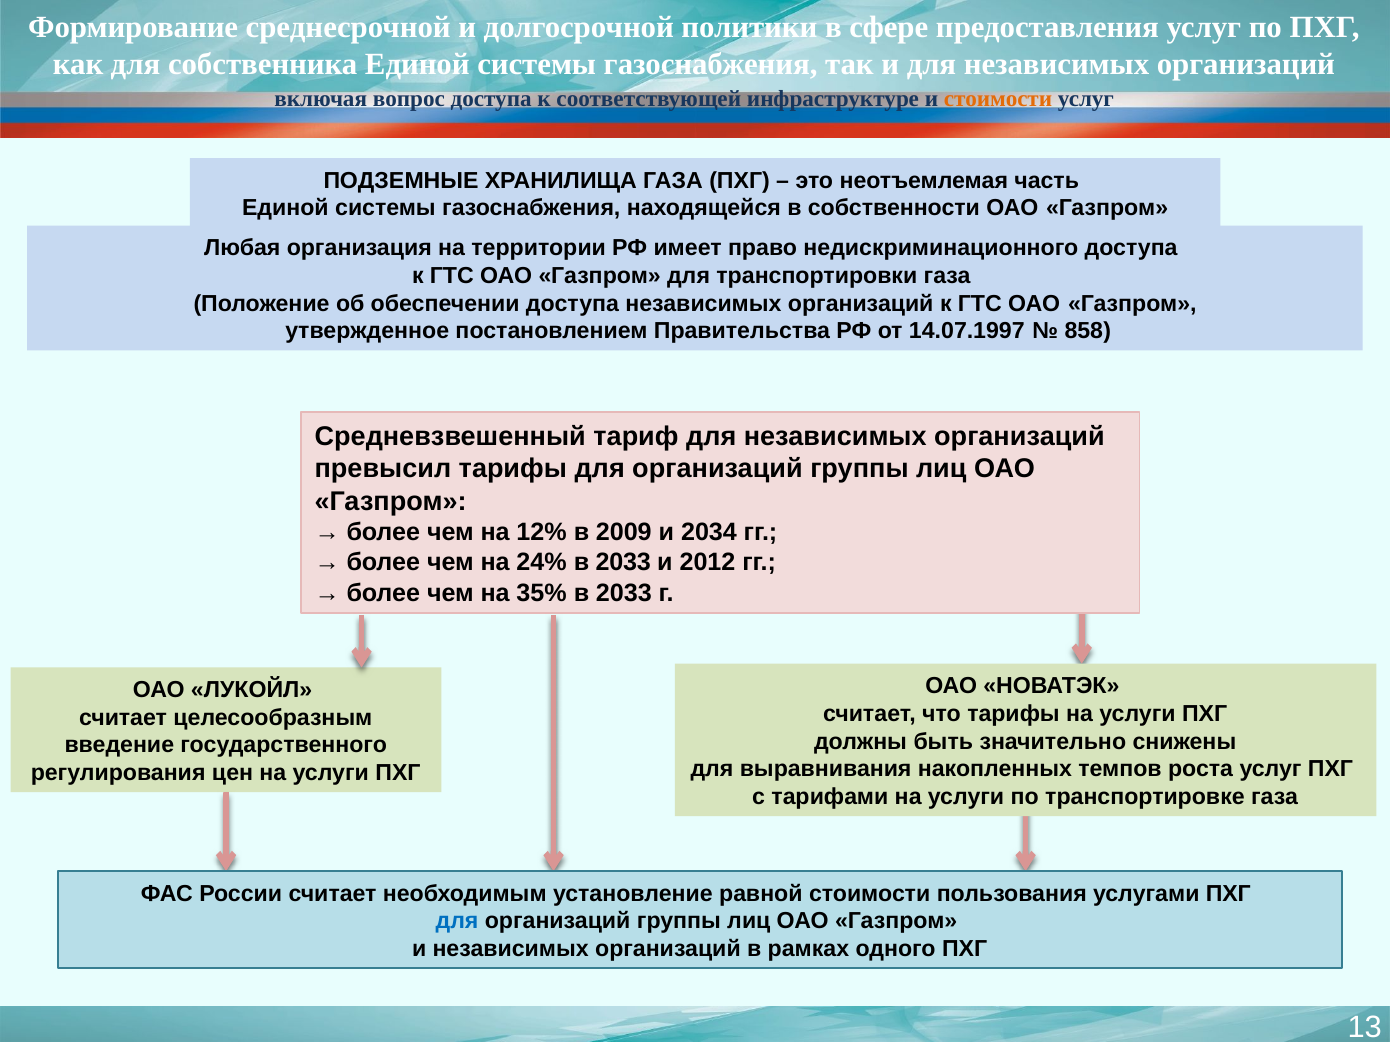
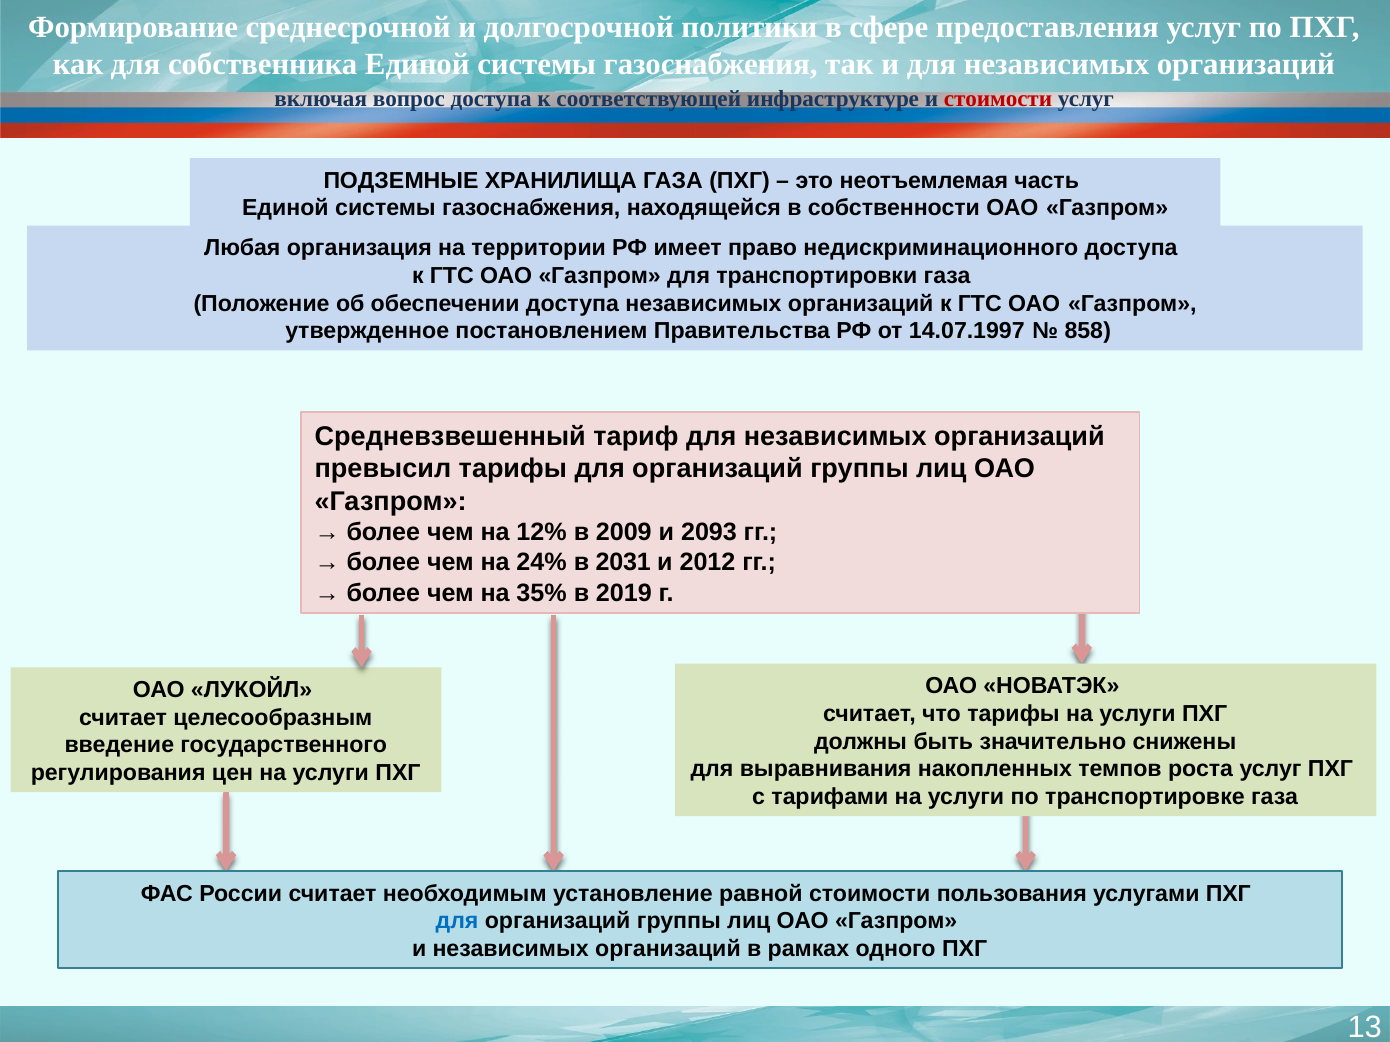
стоимости at (998, 99) colour: orange -> red
2034: 2034 -> 2093
24% в 2033: 2033 -> 2031
35% в 2033: 2033 -> 2019
